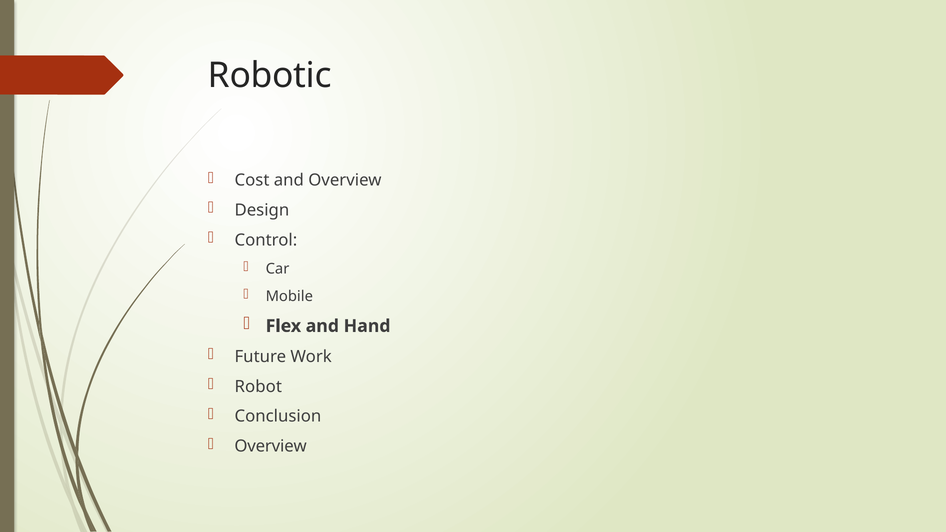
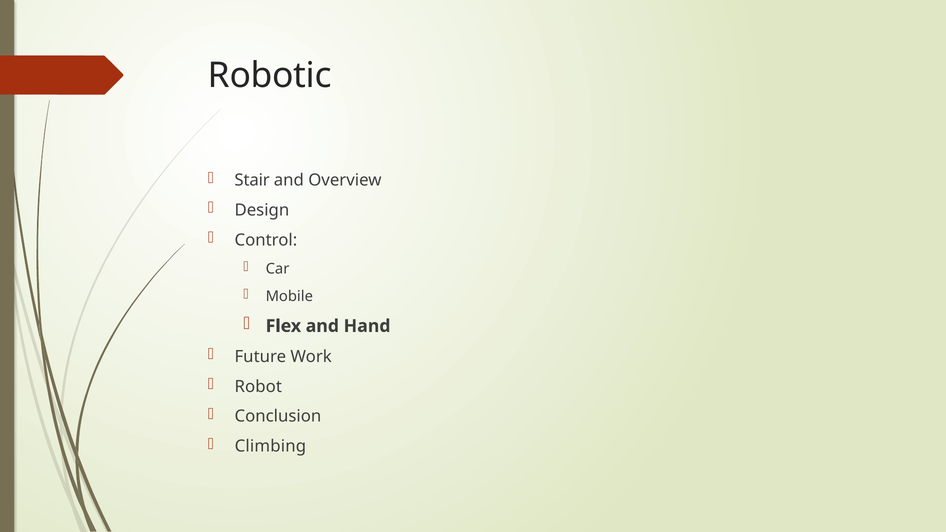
Cost: Cost -> Stair
Overview at (271, 447): Overview -> Climbing
